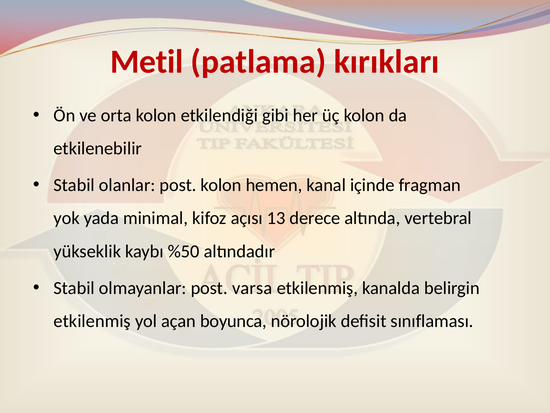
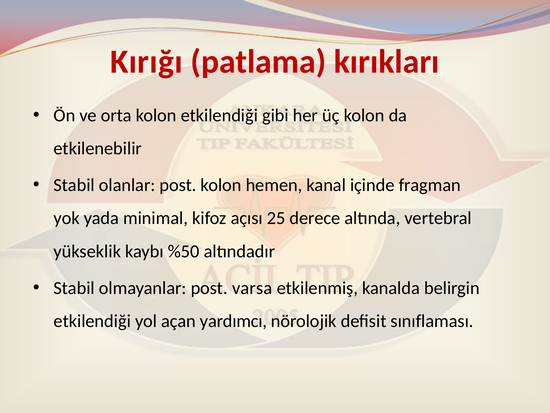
Metil: Metil -> Kırığı
13: 13 -> 25
etkilenmiş at (92, 321): etkilenmiş -> etkilendiği
boyunca: boyunca -> yardımcı
